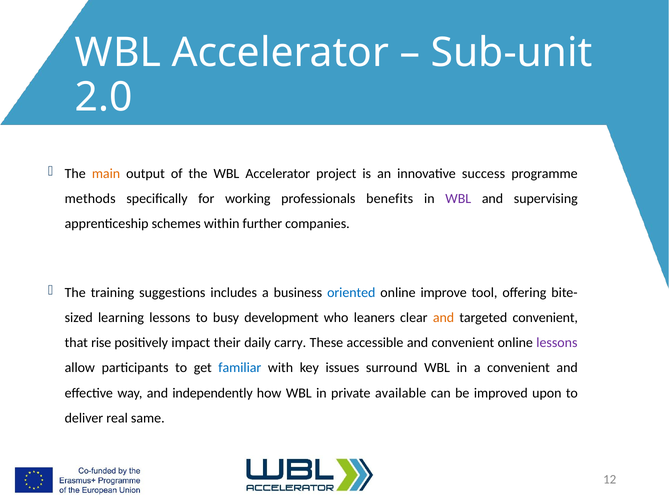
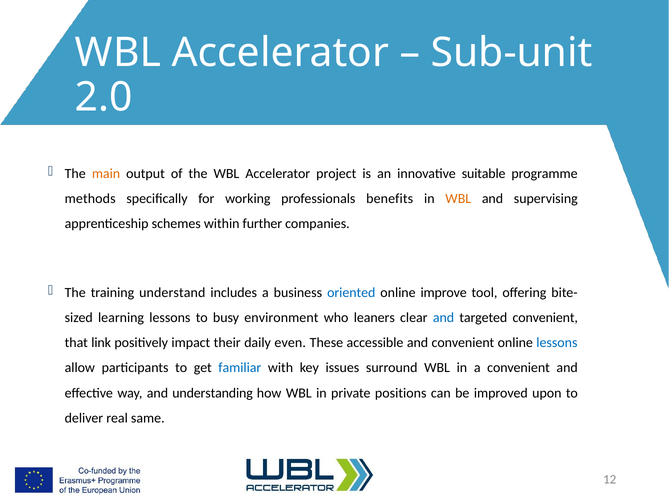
success: success -> suitable
WBL at (458, 199) colour: purple -> orange
suggestions: suggestions -> understand
development: development -> environment
and at (444, 317) colour: orange -> blue
rise: rise -> link
carry: carry -> even
lessons at (557, 343) colour: purple -> blue
independently: independently -> understanding
available: available -> positions
